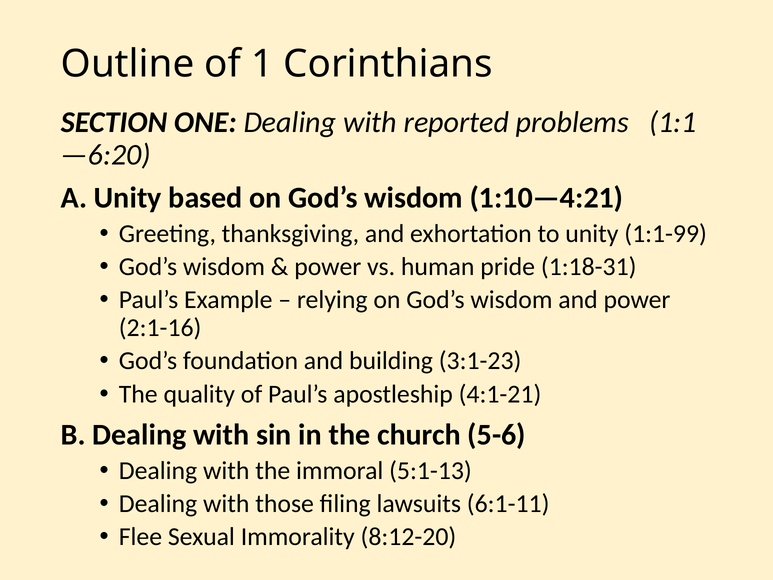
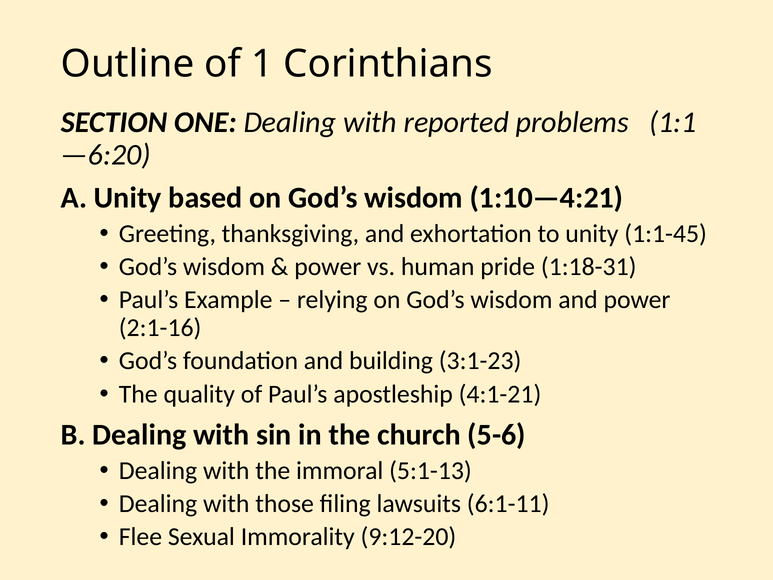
1:1-99: 1:1-99 -> 1:1-45
8:12-20: 8:12-20 -> 9:12-20
